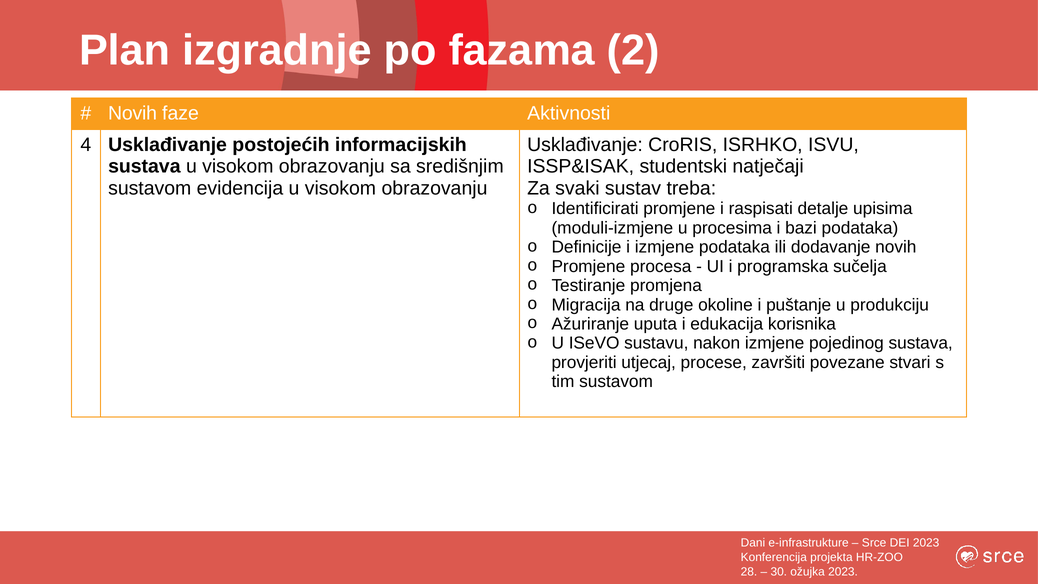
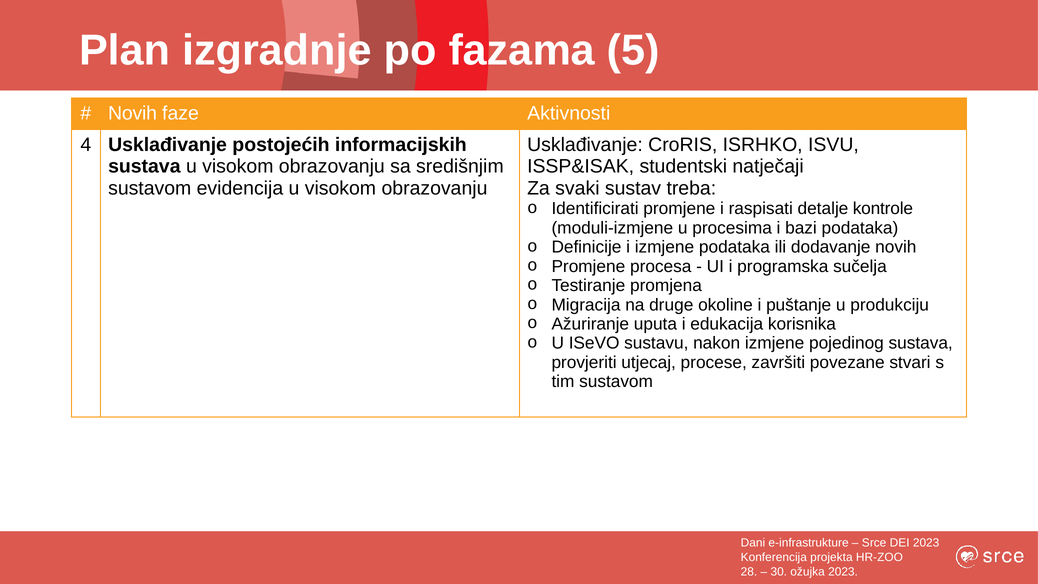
2: 2 -> 5
upisima: upisima -> kontrole
